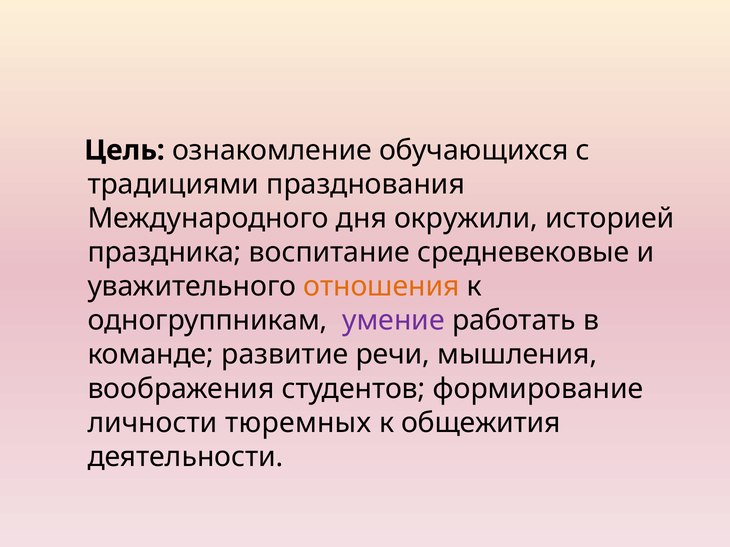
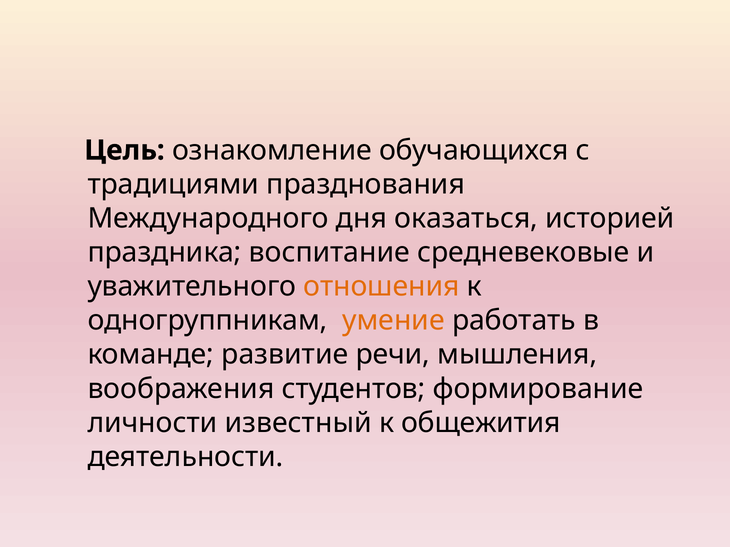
окружили: окружили -> оказаться
умение colour: purple -> orange
тюремных: тюремных -> известный
